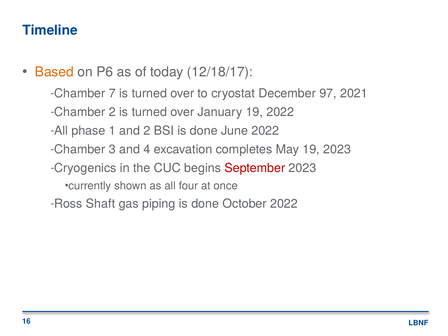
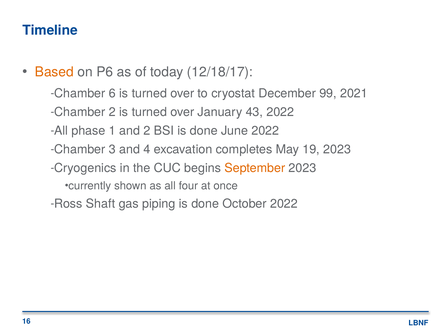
7: 7 -> 6
97: 97 -> 99
January 19: 19 -> 43
September colour: red -> orange
